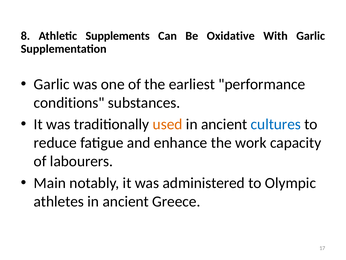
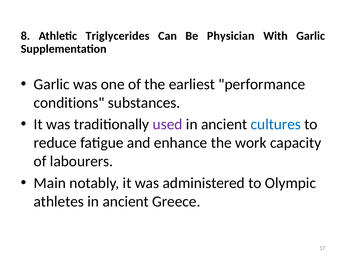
Supplements: Supplements -> Triglycerides
Oxidative: Oxidative -> Physician
used colour: orange -> purple
